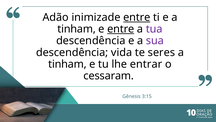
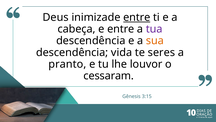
Adão: Adão -> Deus
tinham at (77, 29): tinham -> cabeça
entre at (121, 29) underline: present -> none
sua colour: purple -> orange
tinham at (67, 64): tinham -> pranto
entrar: entrar -> louvor
